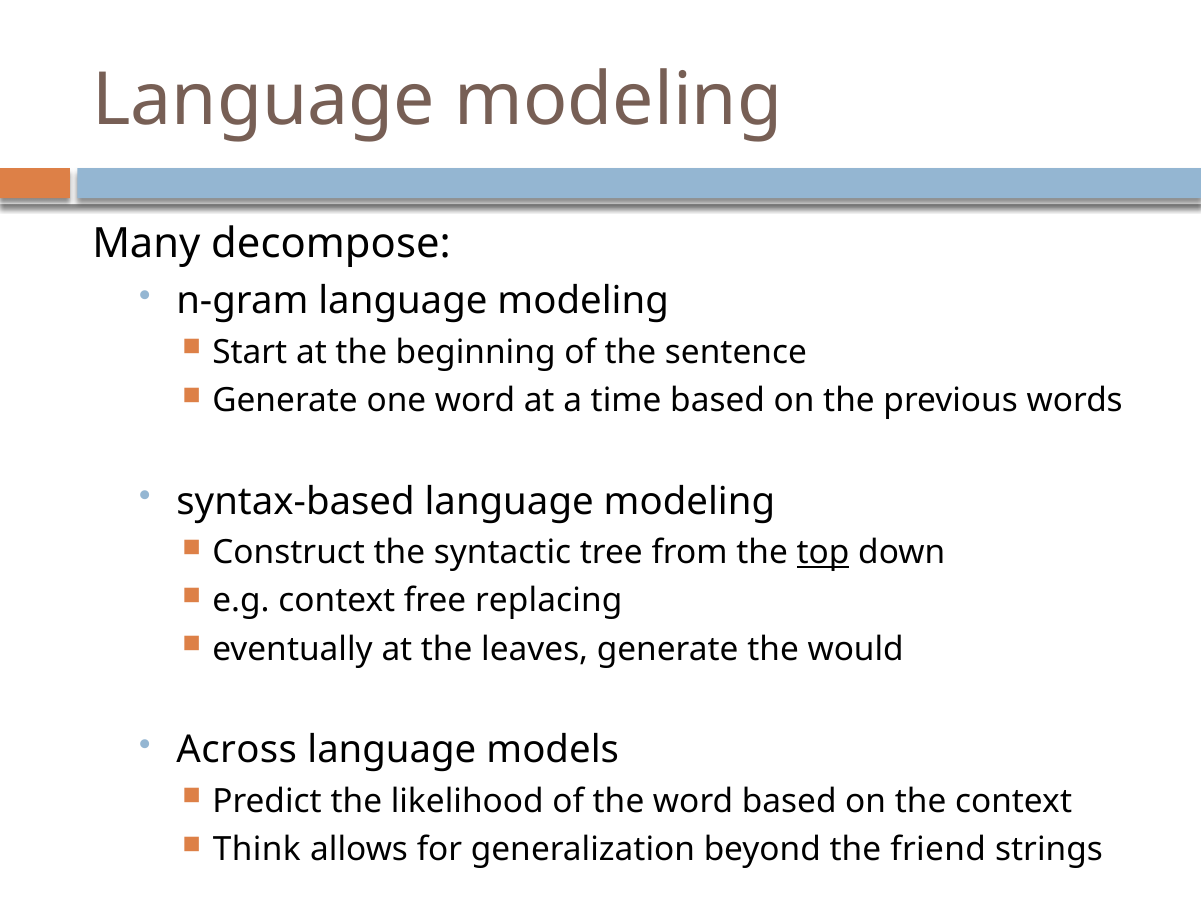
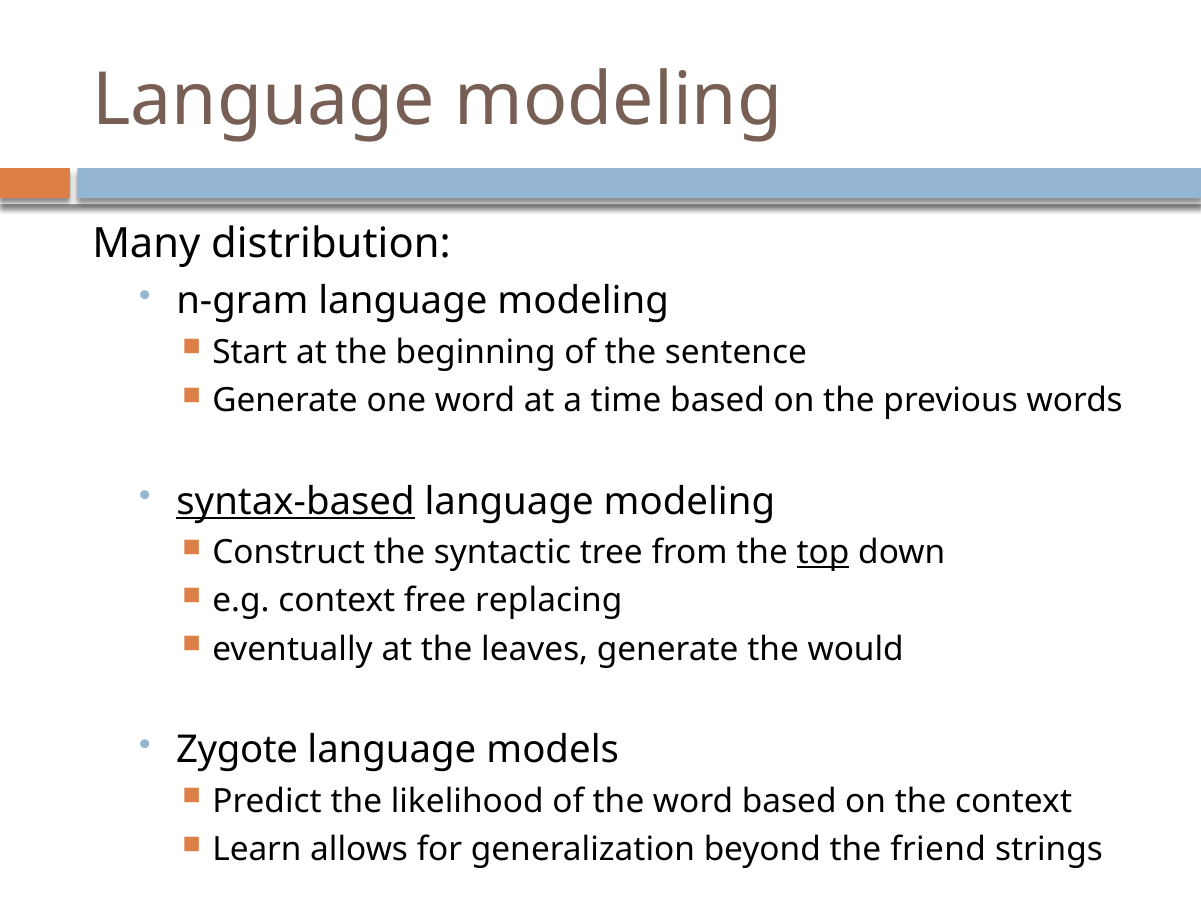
decompose: decompose -> distribution
syntax-based underline: none -> present
Across: Across -> Zygote
Think: Think -> Learn
